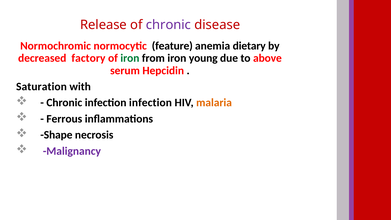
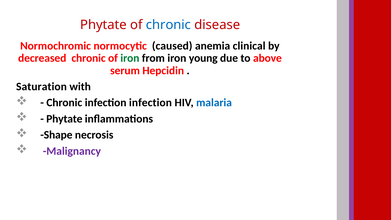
Release at (103, 25): Release -> Phytate
chronic at (168, 25) colour: purple -> blue
feature: feature -> caused
dietary: dietary -> clinical
decreased factory: factory -> chronic
malaria colour: orange -> blue
Ferrous at (64, 119): Ferrous -> Phytate
